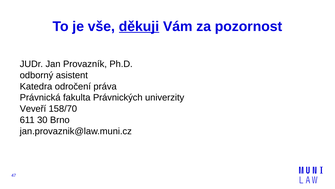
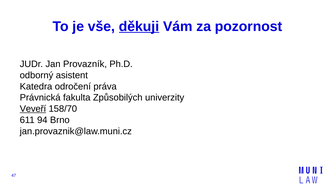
Právnických: Právnických -> Způsobilých
Veveří underline: none -> present
30: 30 -> 94
